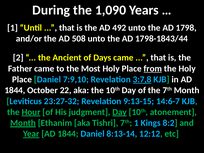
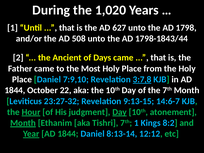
1,090: 1,090 -> 1,020
492: 492 -> 627
from underline: present -> none
